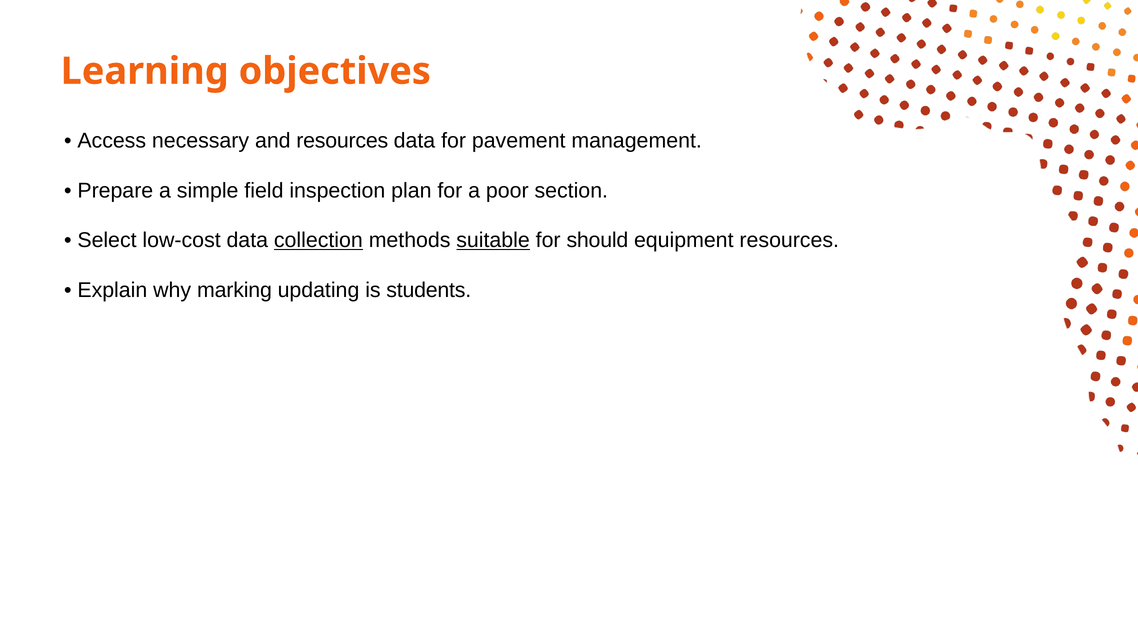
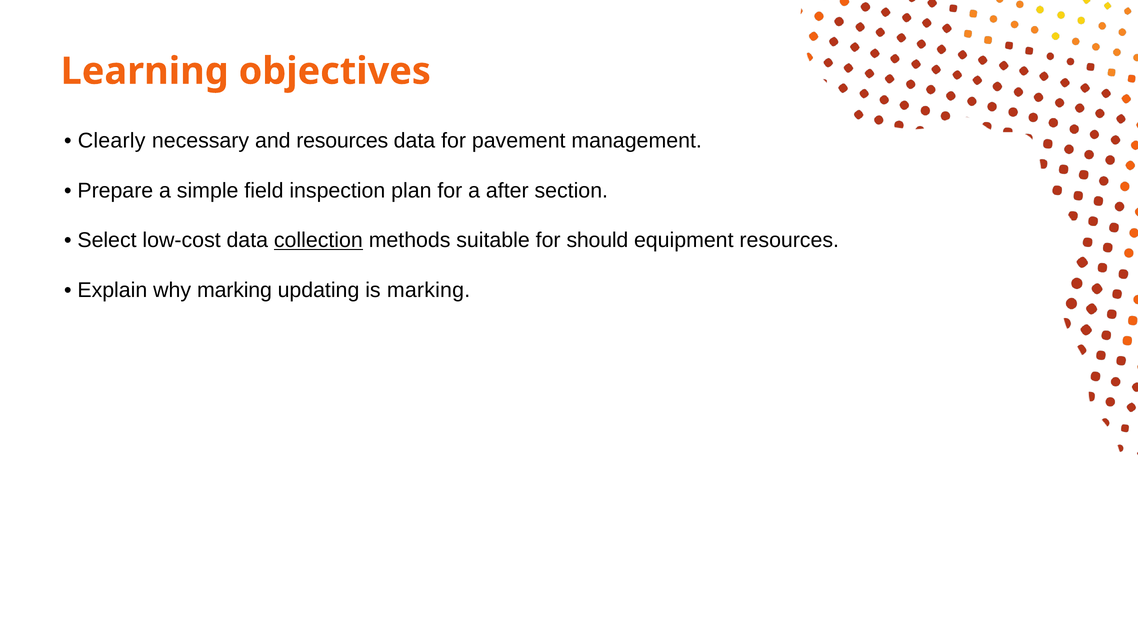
Access: Access -> Clearly
poor: poor -> after
suitable underline: present -> none
is students: students -> marking
